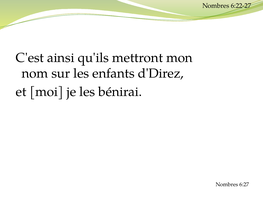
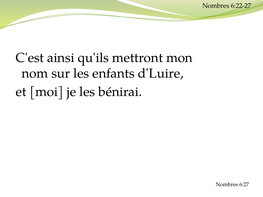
d'Direz: d'Direz -> d'Luire
